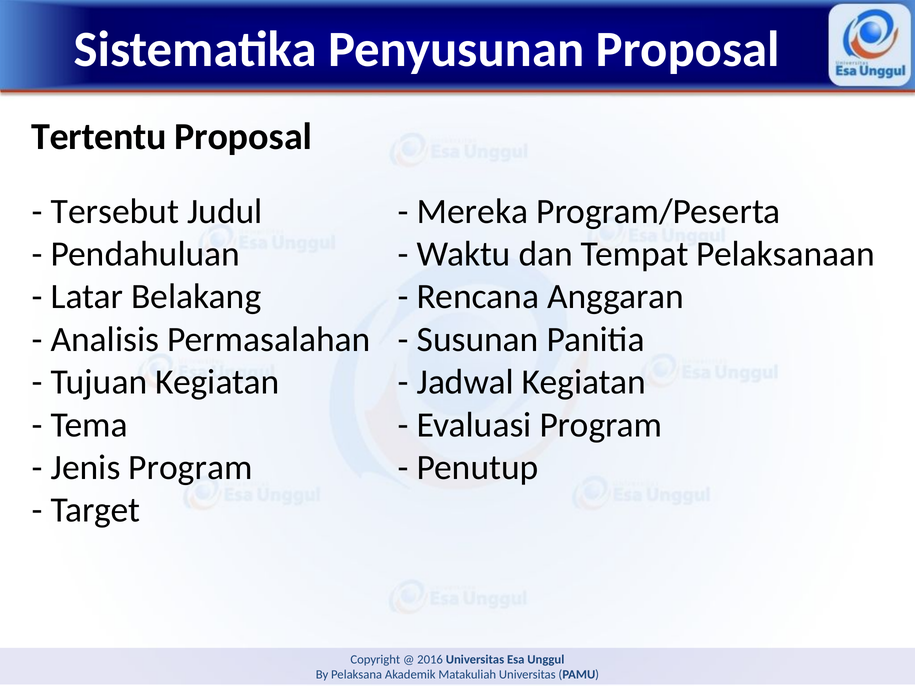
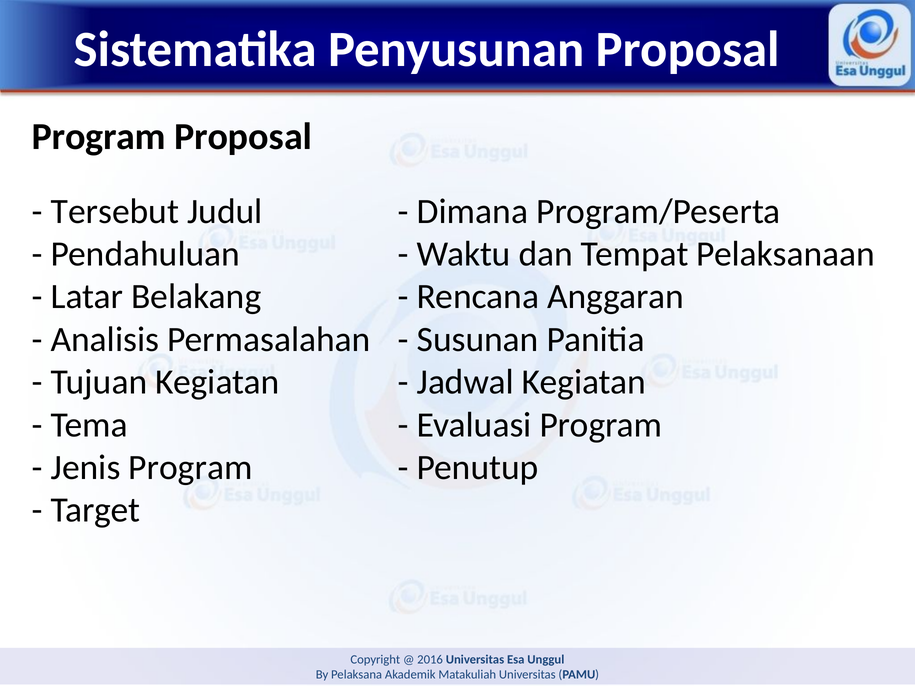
Tertentu at (99, 137): Tertentu -> Program
Mereka: Mereka -> Dimana
